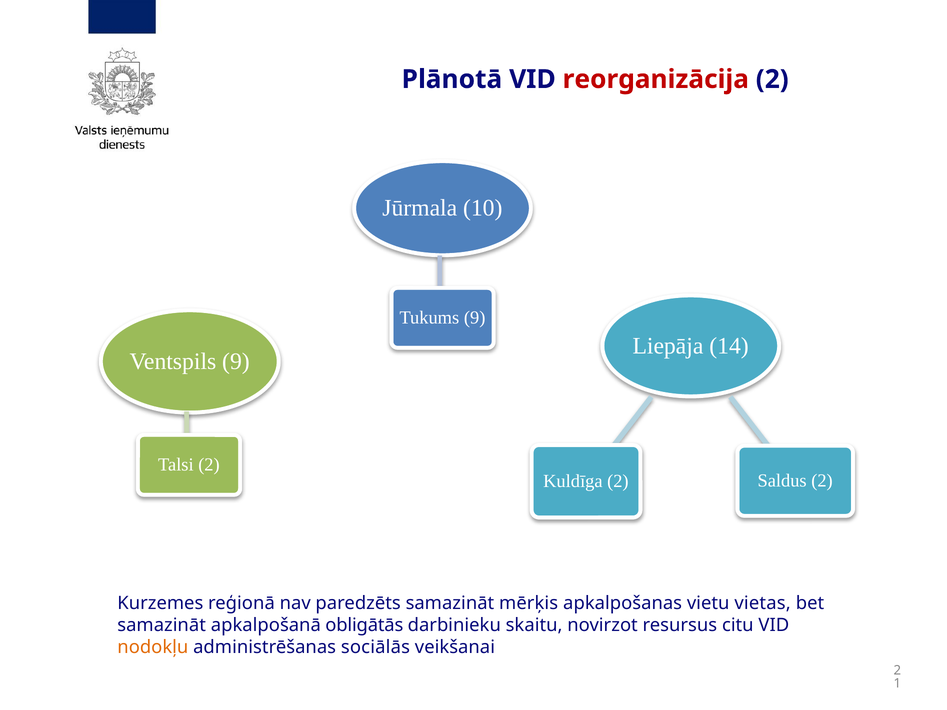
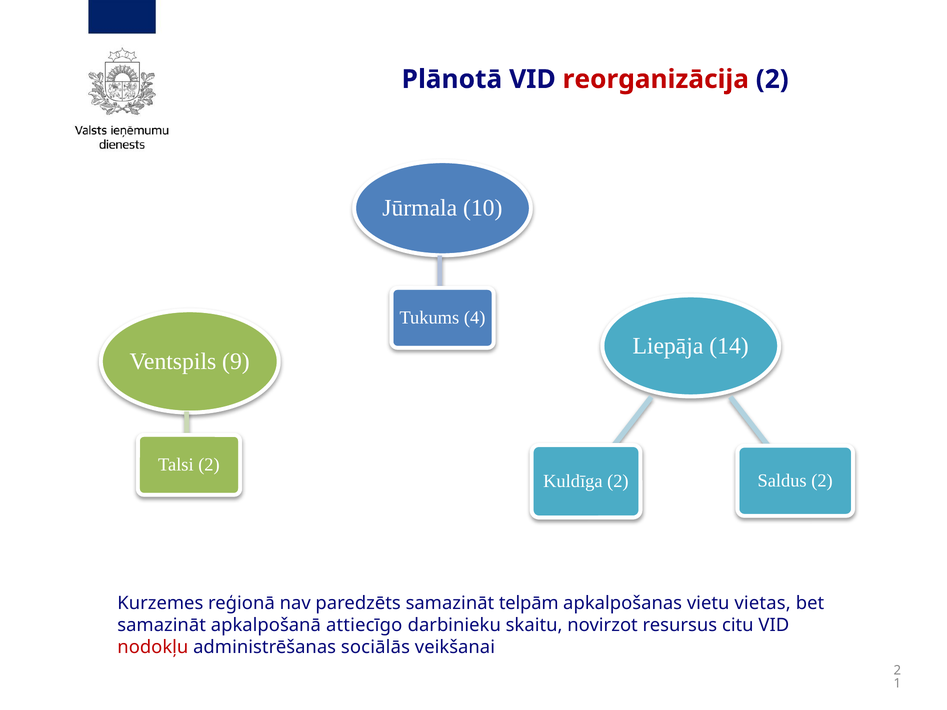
9 at (475, 318): 9 -> 4
mērķis: mērķis -> telpām
obligātās: obligātās -> attiecīgo
nodokļu colour: orange -> red
